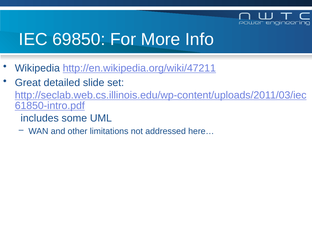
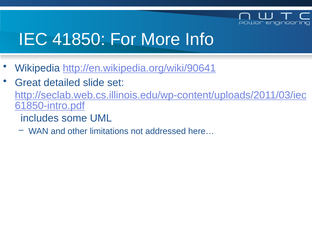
69850: 69850 -> 41850
http://en.wikipedia.org/wiki/47211: http://en.wikipedia.org/wiki/47211 -> http://en.wikipedia.org/wiki/90641
